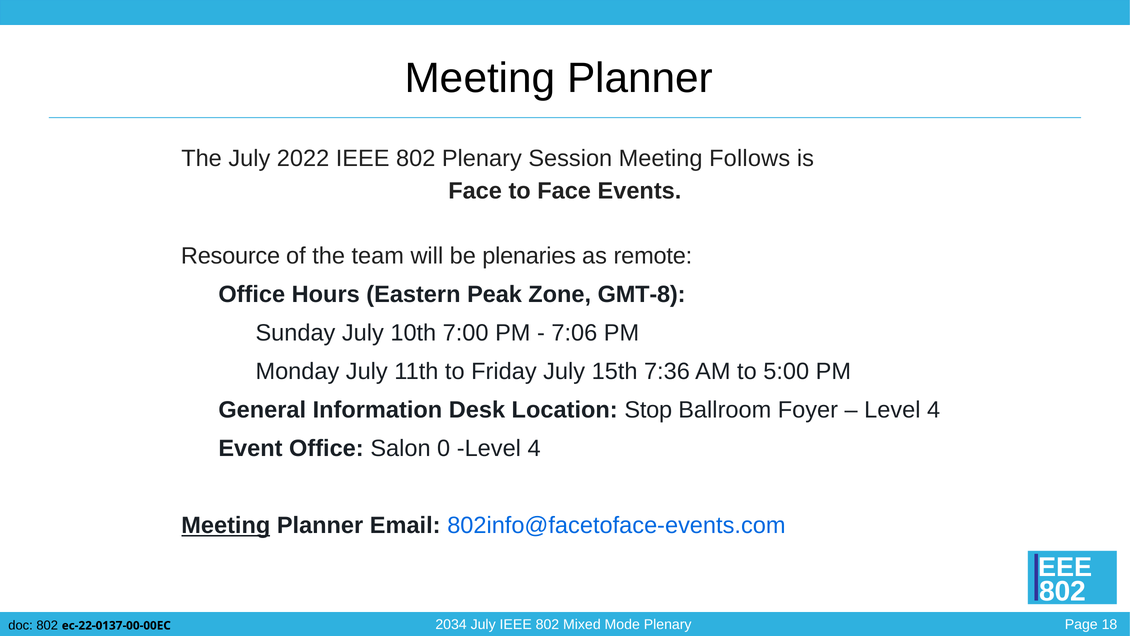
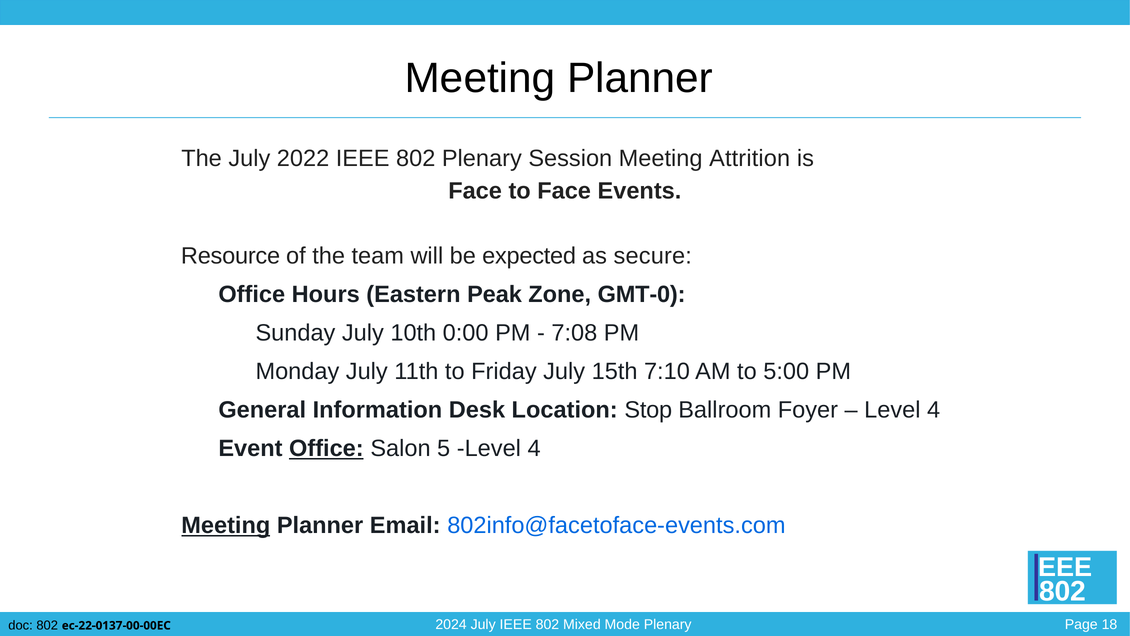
Follows: Follows -> Attrition
plenaries: plenaries -> expected
remote: remote -> secure
GMT-8: GMT-8 -> GMT-0
7:00: 7:00 -> 0:00
7:06: 7:06 -> 7:08
7:36: 7:36 -> 7:10
Office at (326, 448) underline: none -> present
0: 0 -> 5
2034: 2034 -> 2024
